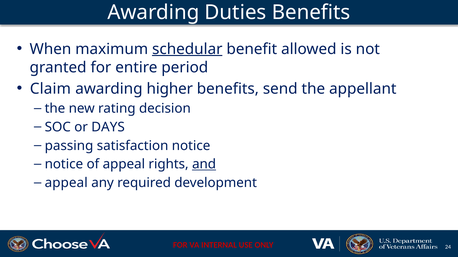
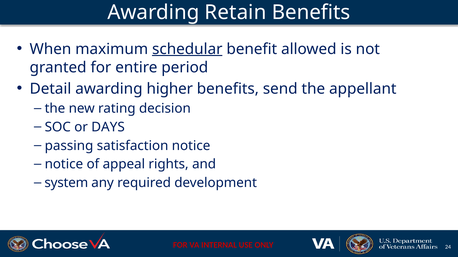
Duties: Duties -> Retain
Claim: Claim -> Detail
and underline: present -> none
appeal at (66, 183): appeal -> system
